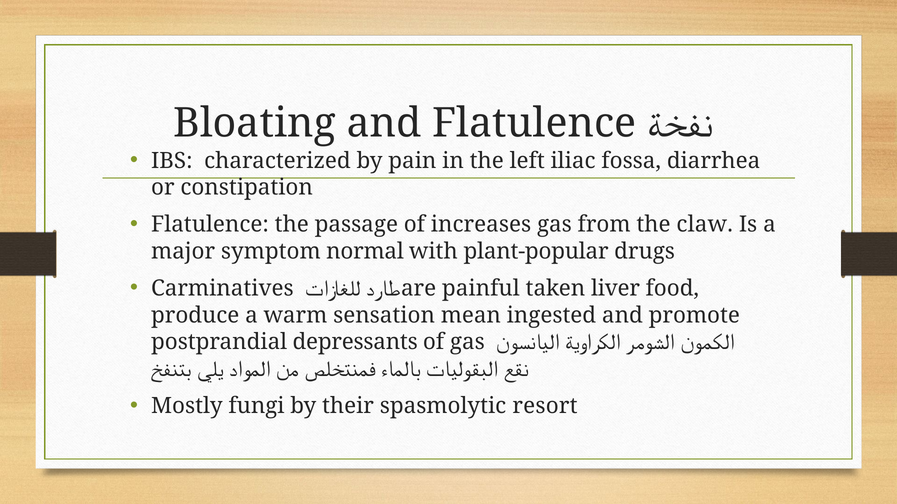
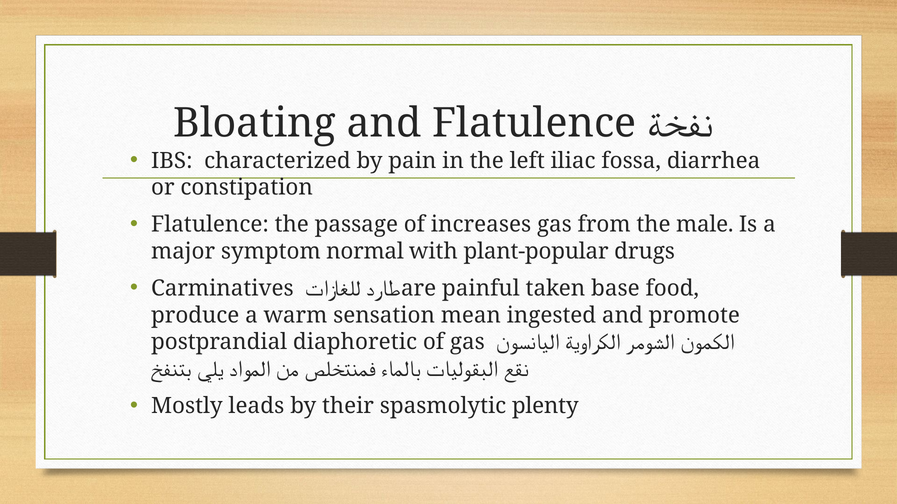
claw: claw -> male
liver: liver -> base
depressants: depressants -> diaphoretic
fungi: fungi -> leads
resort: resort -> plenty
